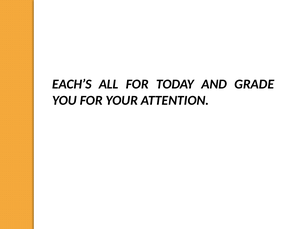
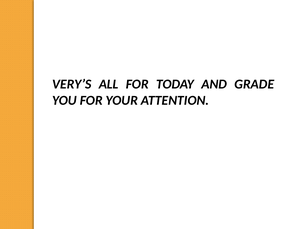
EACH’S: EACH’S -> VERY’S
